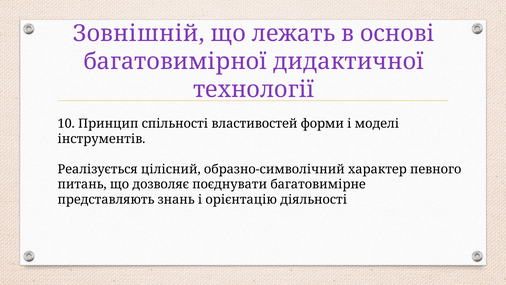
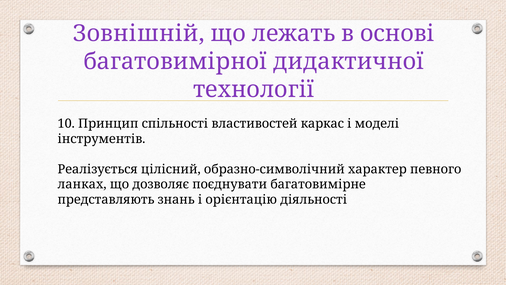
форми: форми -> каркас
питань: питань -> ланках
